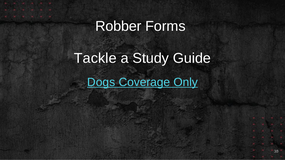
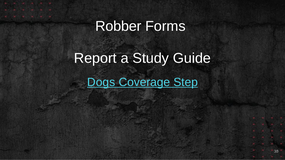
Tackle: Tackle -> Report
Only: Only -> Step
